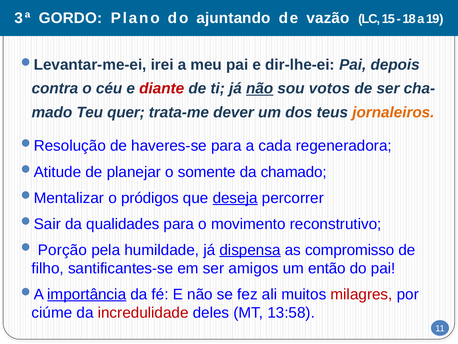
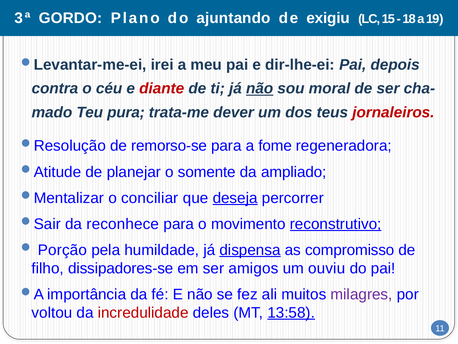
vazão: vazão -> exigiu
votos: votos -> moral
quer: quer -> pura
jornaleiros colour: orange -> red
haveres-se: haveres-se -> remorso-se
cada: cada -> fome
chamado: chamado -> ampliado
pródigos: pródigos -> conciliar
qualidades: qualidades -> reconhece
reconstrutivo underline: none -> present
santificantes-se: santificantes-se -> dissipadores-se
então: então -> ouviu
importância underline: present -> none
milagres colour: red -> purple
ciúme: ciúme -> voltou
13:58 underline: none -> present
